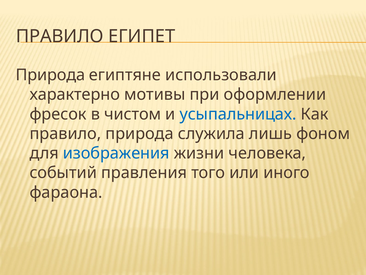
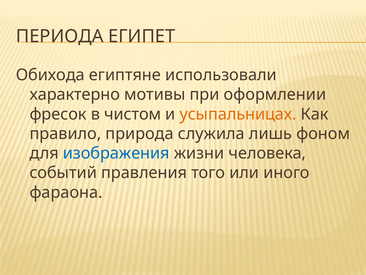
ПРАВИЛО at (60, 36): ПРАВИЛО -> ПЕРИОДА
Природа at (50, 75): Природа -> Обихода
усыпальницах colour: blue -> orange
